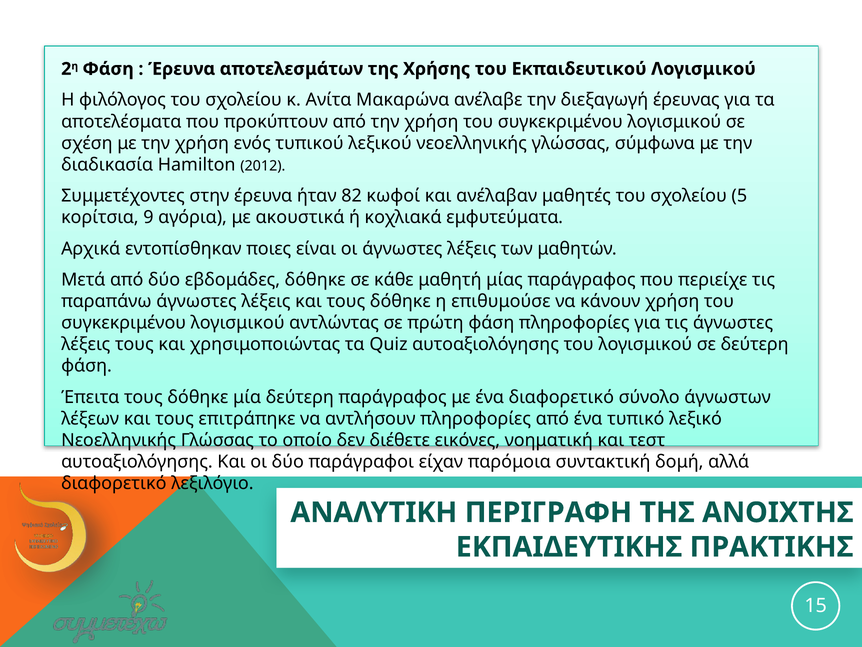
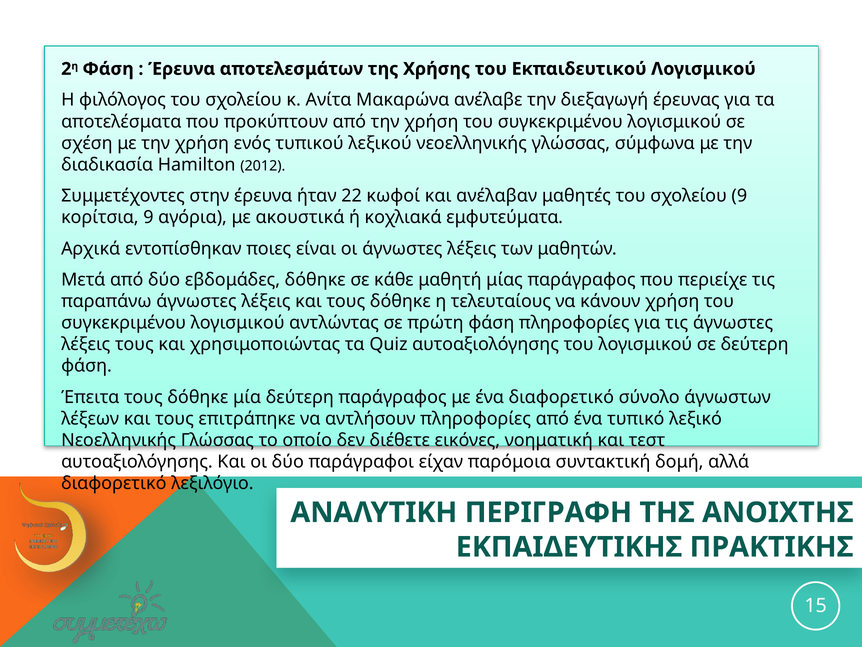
82: 82 -> 22
σχολείου 5: 5 -> 9
επιθυμούσε: επιθυμούσε -> τελευταίους
